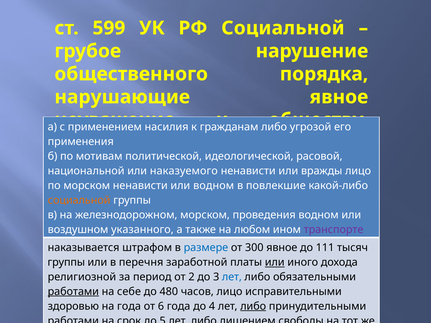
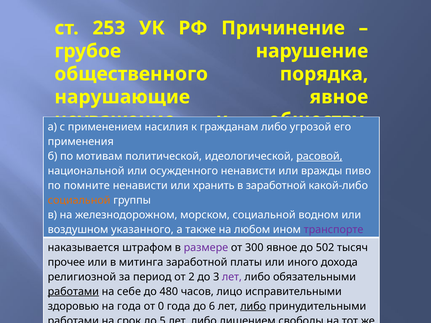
599: 599 -> 253
РФ Социальной: Социальной -> Причинение
расовой underline: none -> present
наказуемого: наказуемого -> осужденного
вражды лицо: лицо -> пиво
по морском: морском -> помните
или водном: водном -> хранить
в повлекшие: повлекшие -> заработной
морском проведения: проведения -> социальной
размере colour: blue -> purple
111: 111 -> 502
группы at (66, 262): группы -> прочее
перечня: перечня -> митинга
или at (275, 262) underline: present -> none
лет at (232, 277) colour: blue -> purple
6: 6 -> 0
4: 4 -> 6
